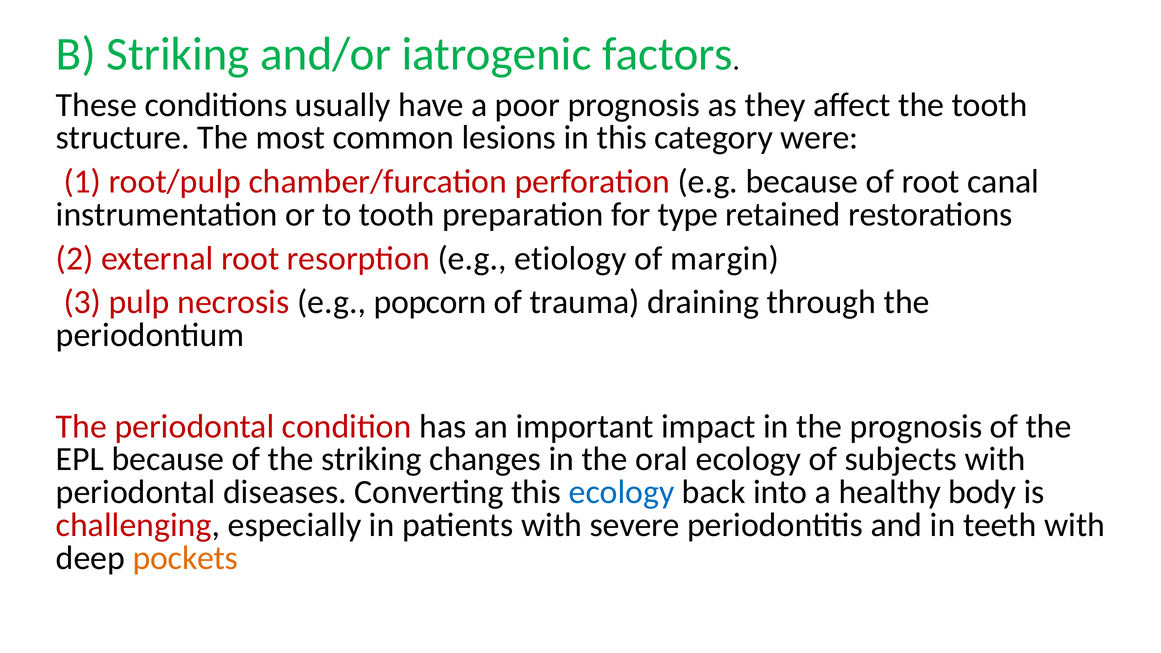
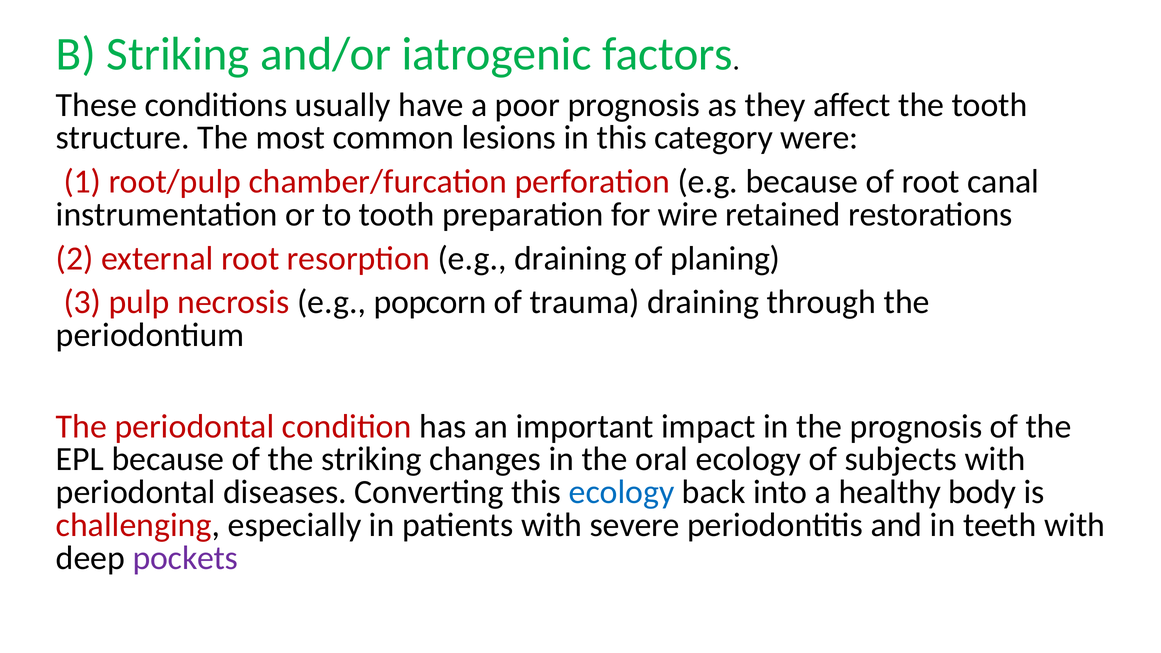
type: type -> wire
e.g etiology: etiology -> draining
margin: margin -> planing
pockets colour: orange -> purple
